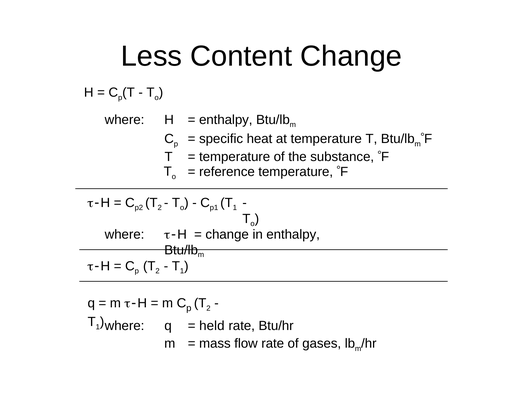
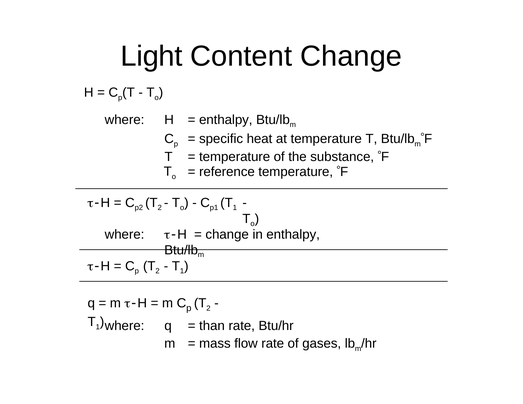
Less: Less -> Light
held: held -> than
